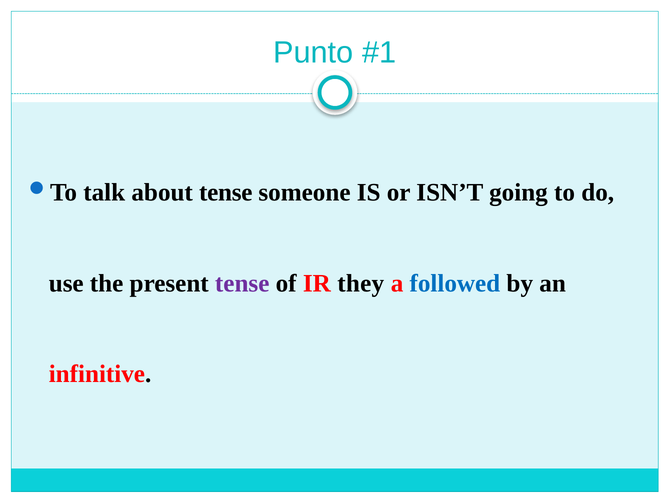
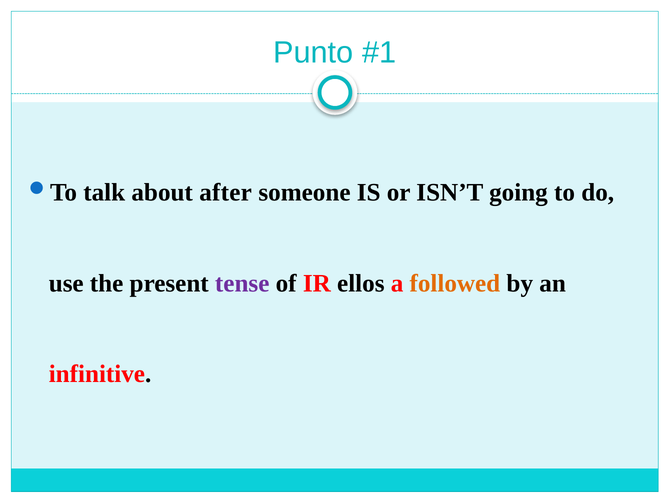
about tense: tense -> after
they: they -> ellos
followed colour: blue -> orange
